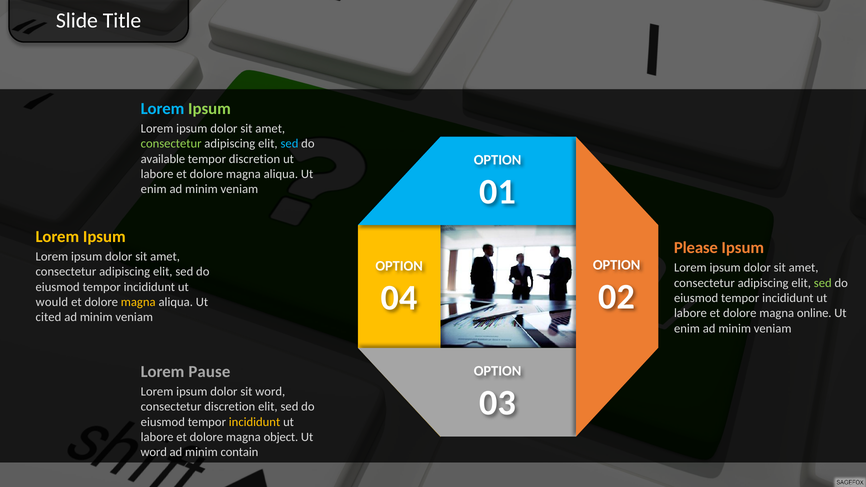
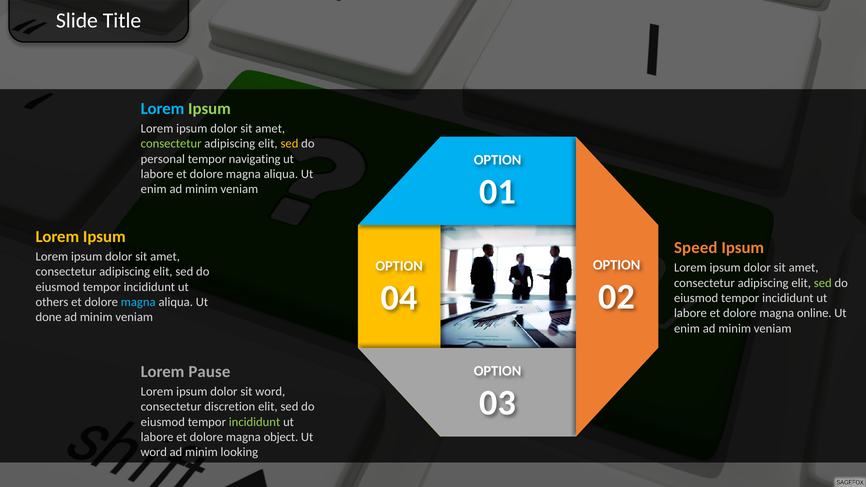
sed at (289, 144) colour: light blue -> yellow
available: available -> personal
tempor discretion: discretion -> navigating
Please: Please -> Speed
would: would -> others
magna at (138, 302) colour: yellow -> light blue
cited: cited -> done
incididunt at (255, 422) colour: yellow -> light green
contain: contain -> looking
